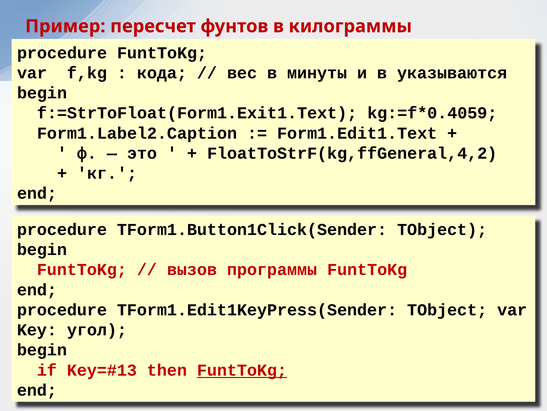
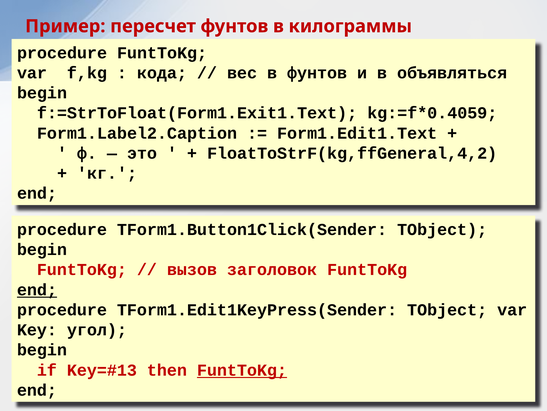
в минуты: минуты -> фунтов
указываются: указываются -> объявляться
программы: программы -> заголовок
end at (37, 289) underline: none -> present
